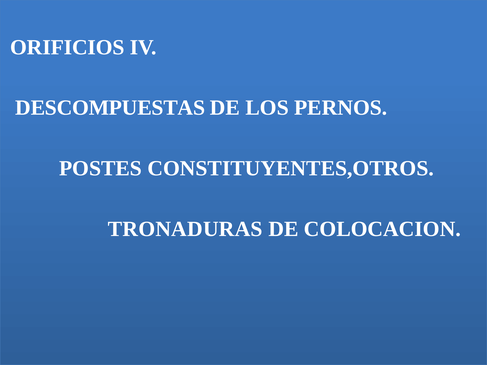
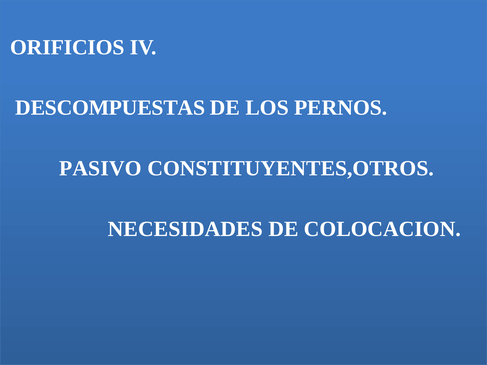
POSTES: POSTES -> PASIVO
TRONADURAS: TRONADURAS -> NECESIDADES
